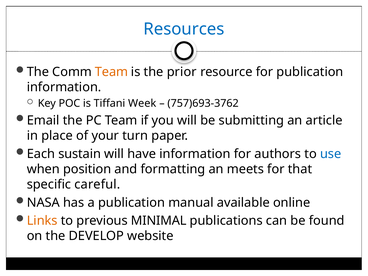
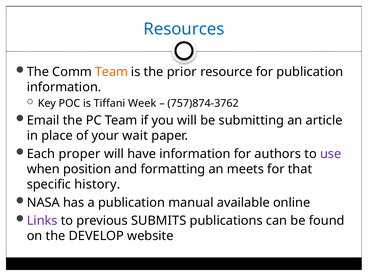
757)693-3762: 757)693-3762 -> 757)874-3762
turn: turn -> wait
sustain: sustain -> proper
use colour: blue -> purple
careful: careful -> history
Links colour: orange -> purple
MINIMAL: MINIMAL -> SUBMITS
